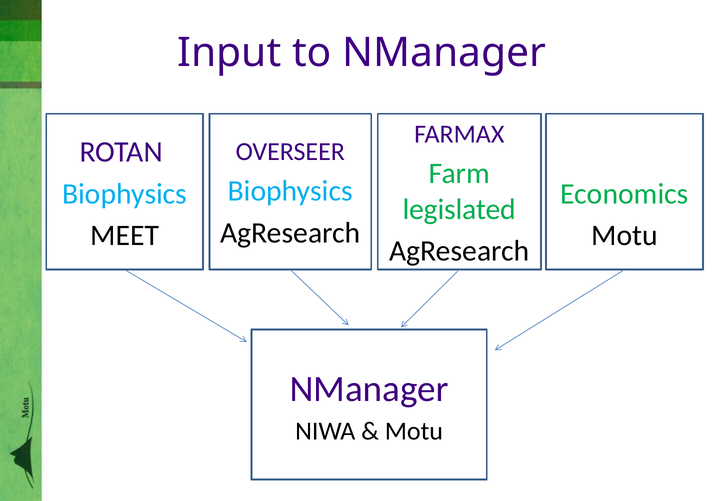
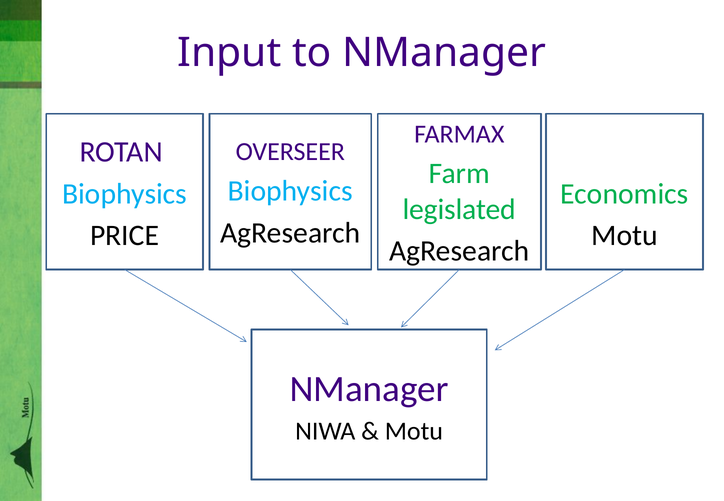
MEET: MEET -> PRICE
